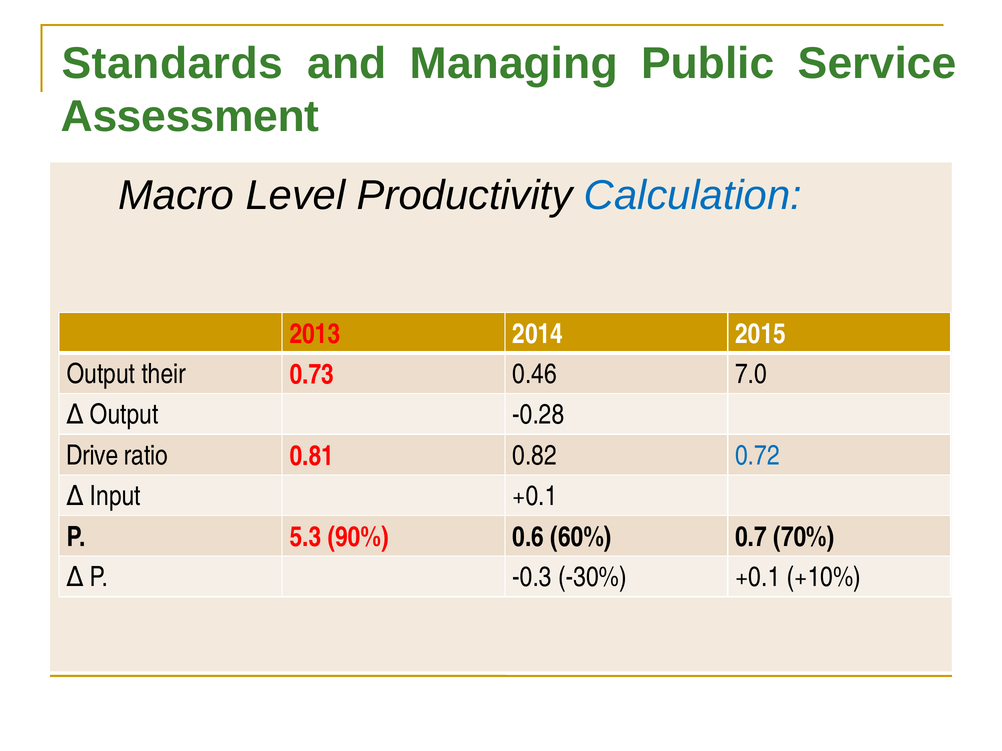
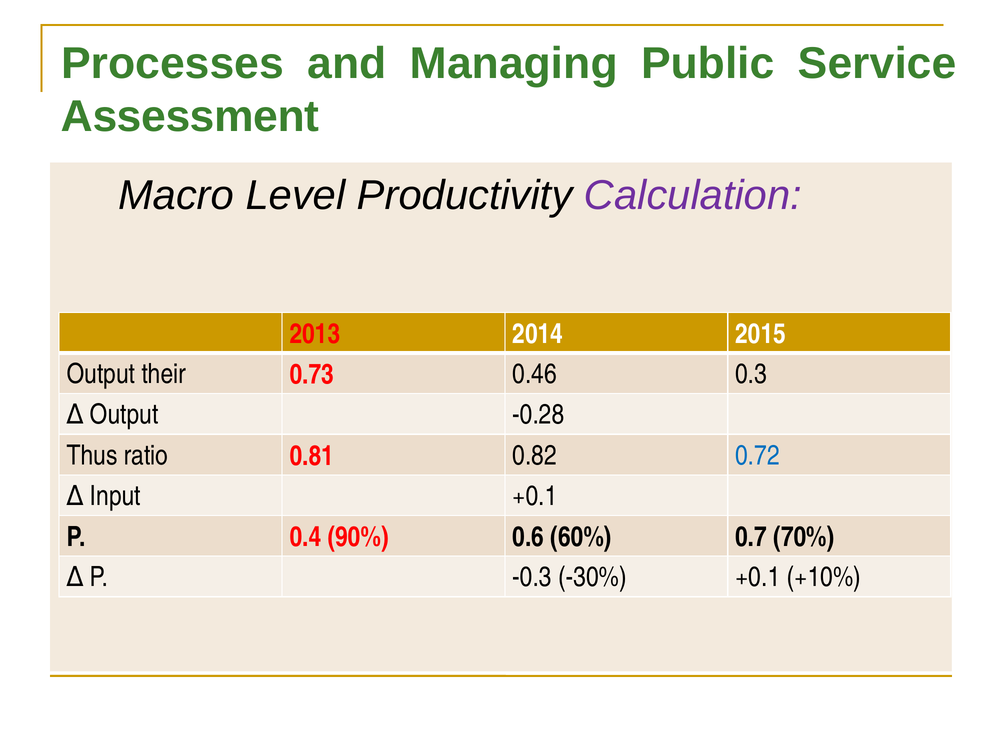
Standards: Standards -> Processes
Calculation colour: blue -> purple
7.0: 7.0 -> 0.3
Drive: Drive -> Thus
5.3: 5.3 -> 0.4
